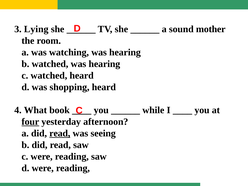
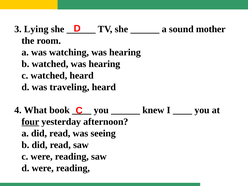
shopping: shopping -> traveling
while: while -> knew
read at (60, 133) underline: present -> none
